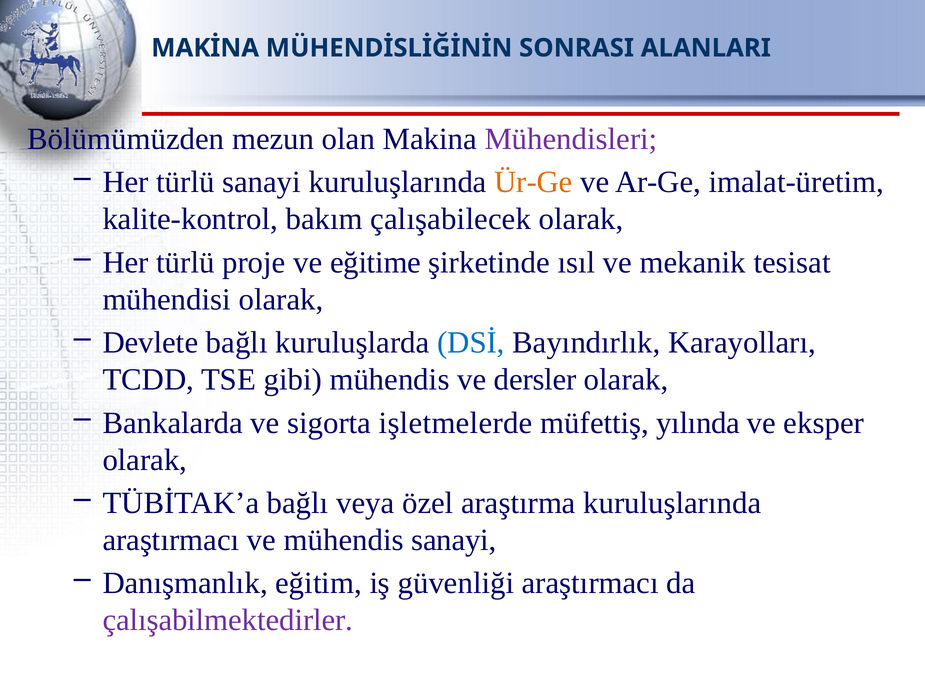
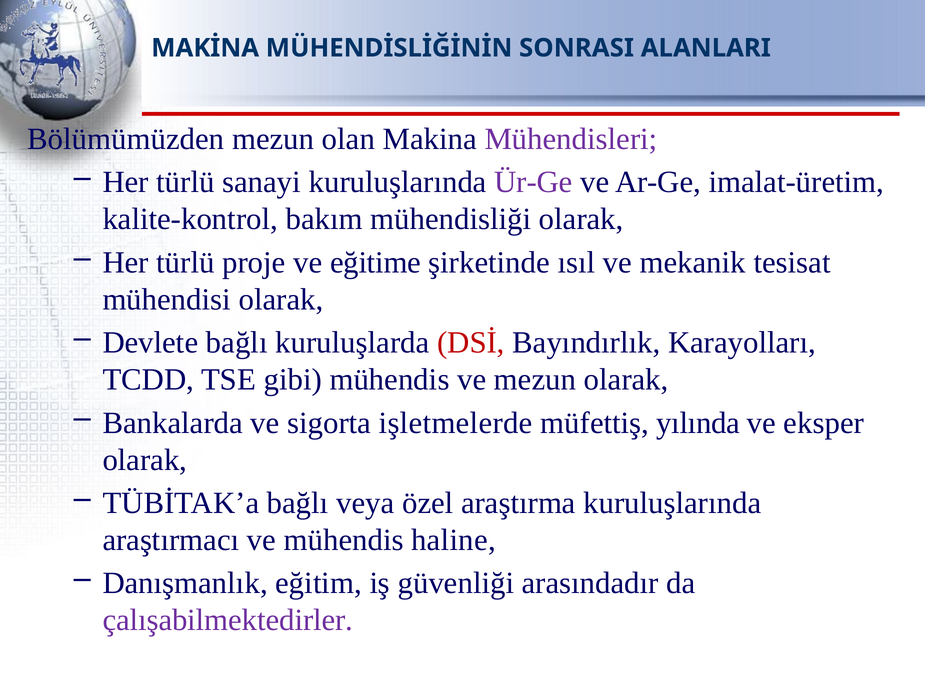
Ür-Ge colour: orange -> purple
çalışabilecek: çalışabilecek -> mühendisliği
DSİ colour: blue -> red
ve dersler: dersler -> mezun
mühendis sanayi: sanayi -> haline
güvenliği araştırmacı: araştırmacı -> arasındadır
